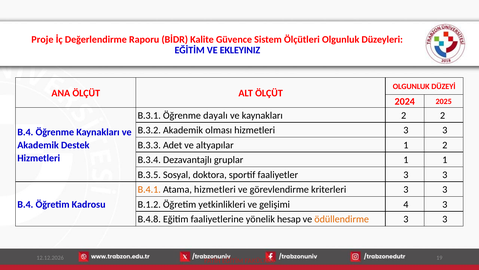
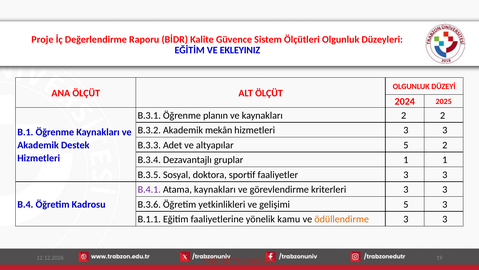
dayalı: dayalı -> planın
olması: olması -> mekân
B.4 at (25, 132): B.4 -> B.1
altyapılar 1: 1 -> 5
B.4.1 colour: orange -> purple
Atama hizmetleri: hizmetleri -> kaynakları
B.1.2: B.1.2 -> B.3.6
gelişimi 4: 4 -> 5
B.4.8: B.4.8 -> B.1.1
hesap: hesap -> kamu
